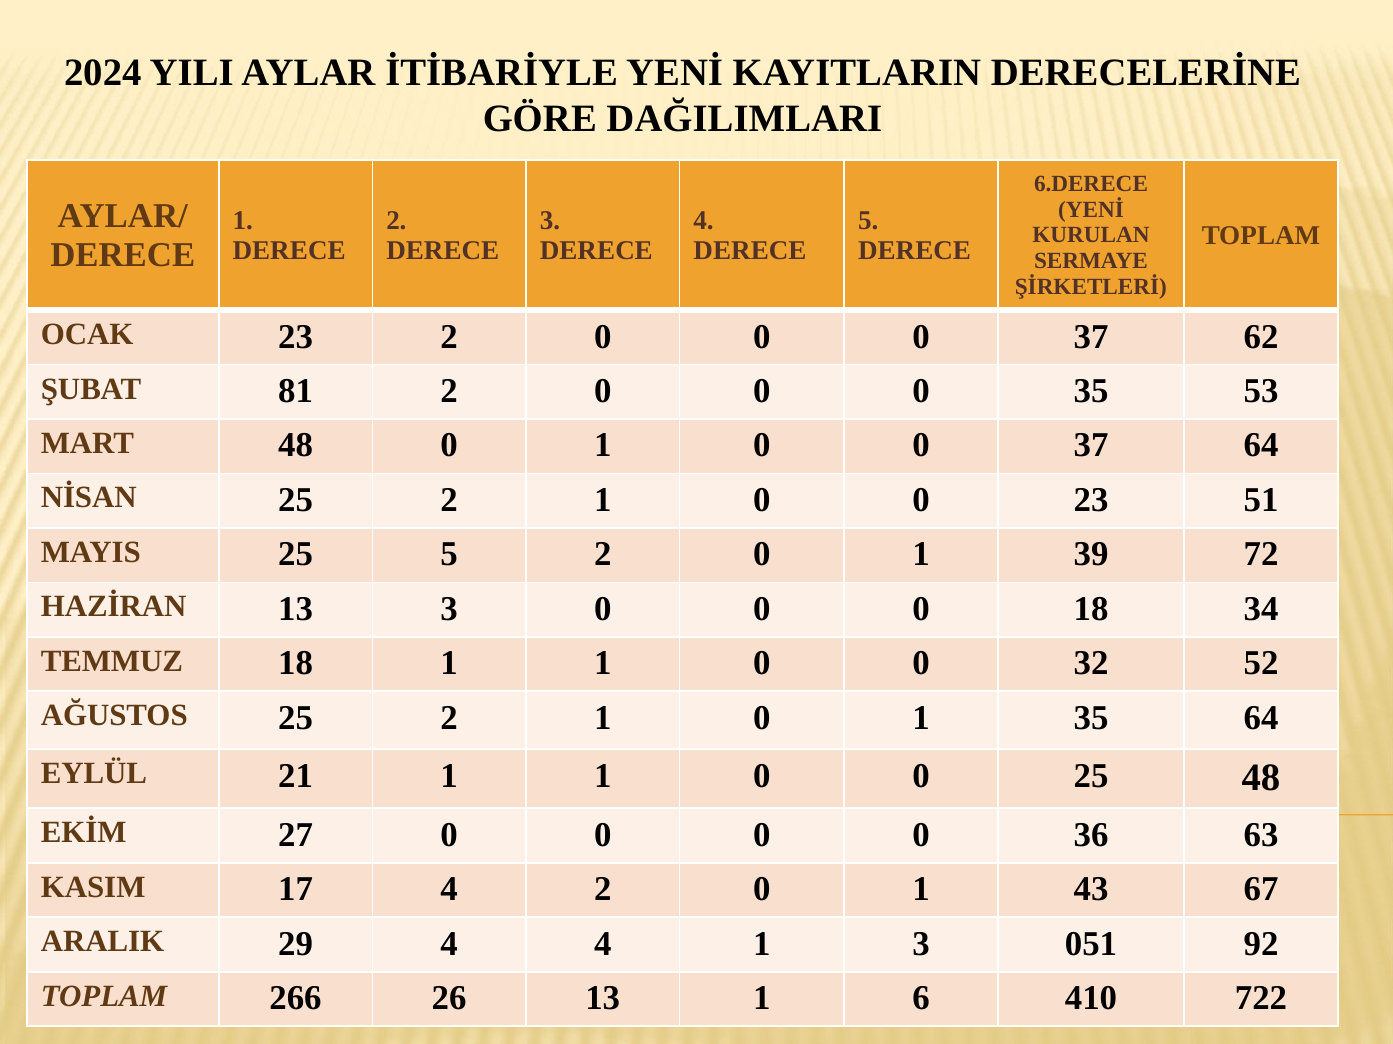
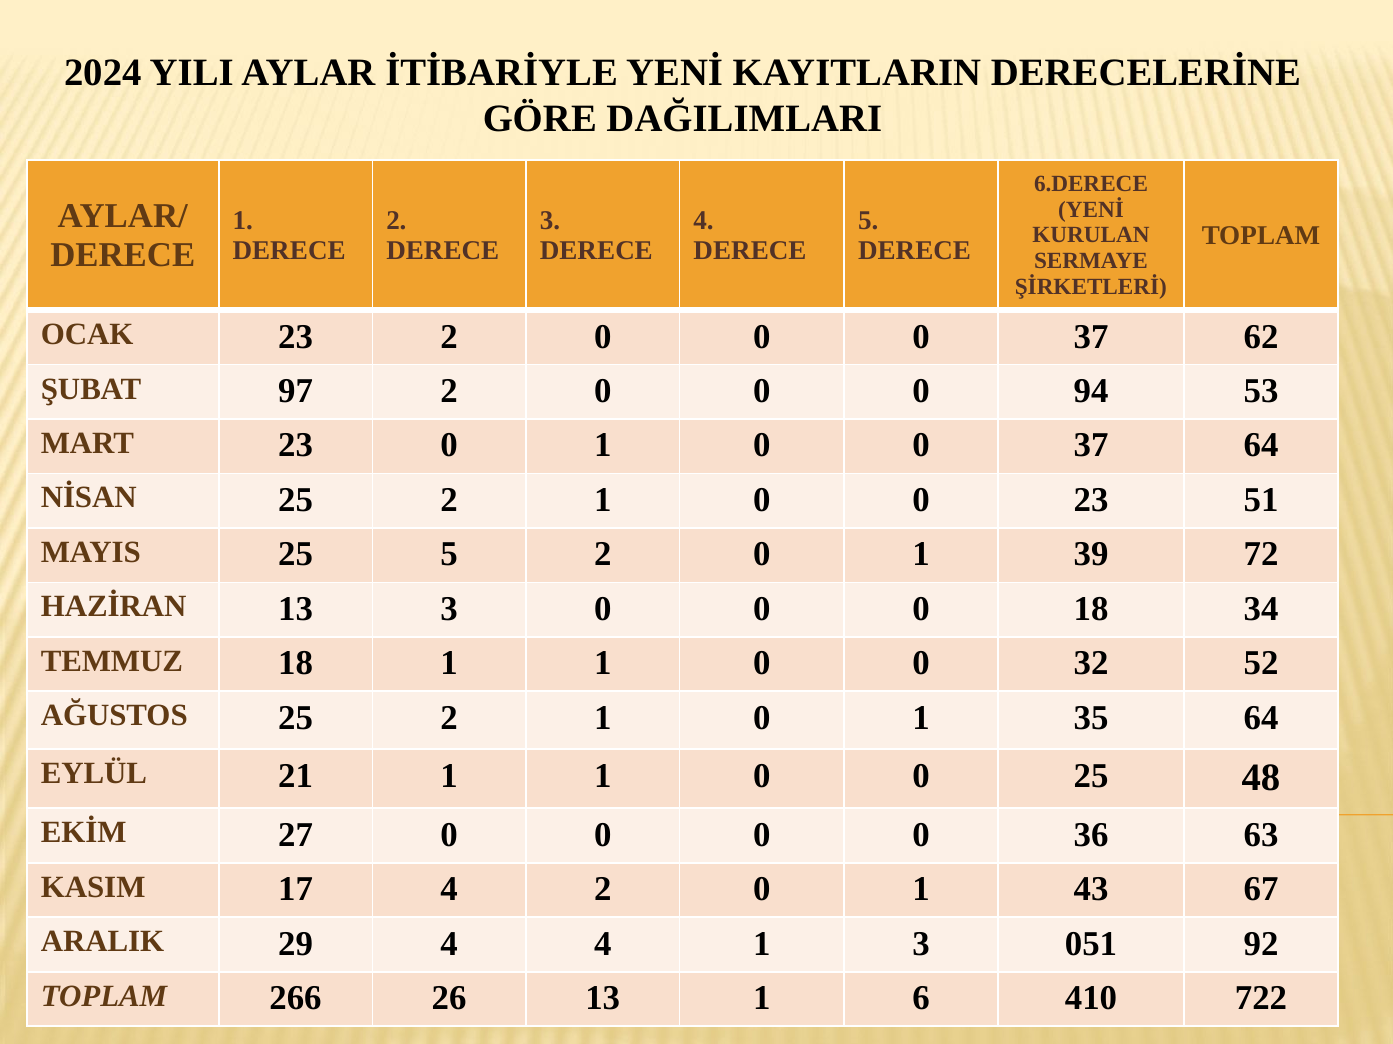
81: 81 -> 97
0 35: 35 -> 94
MART 48: 48 -> 23
